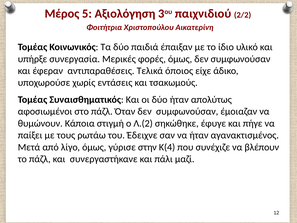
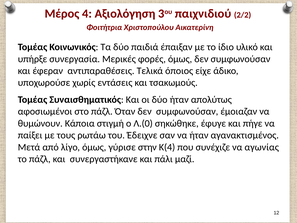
5: 5 -> 4
Λ.(2: Λ.(2 -> Λ.(0
βλέπουν: βλέπουν -> αγωνίας
